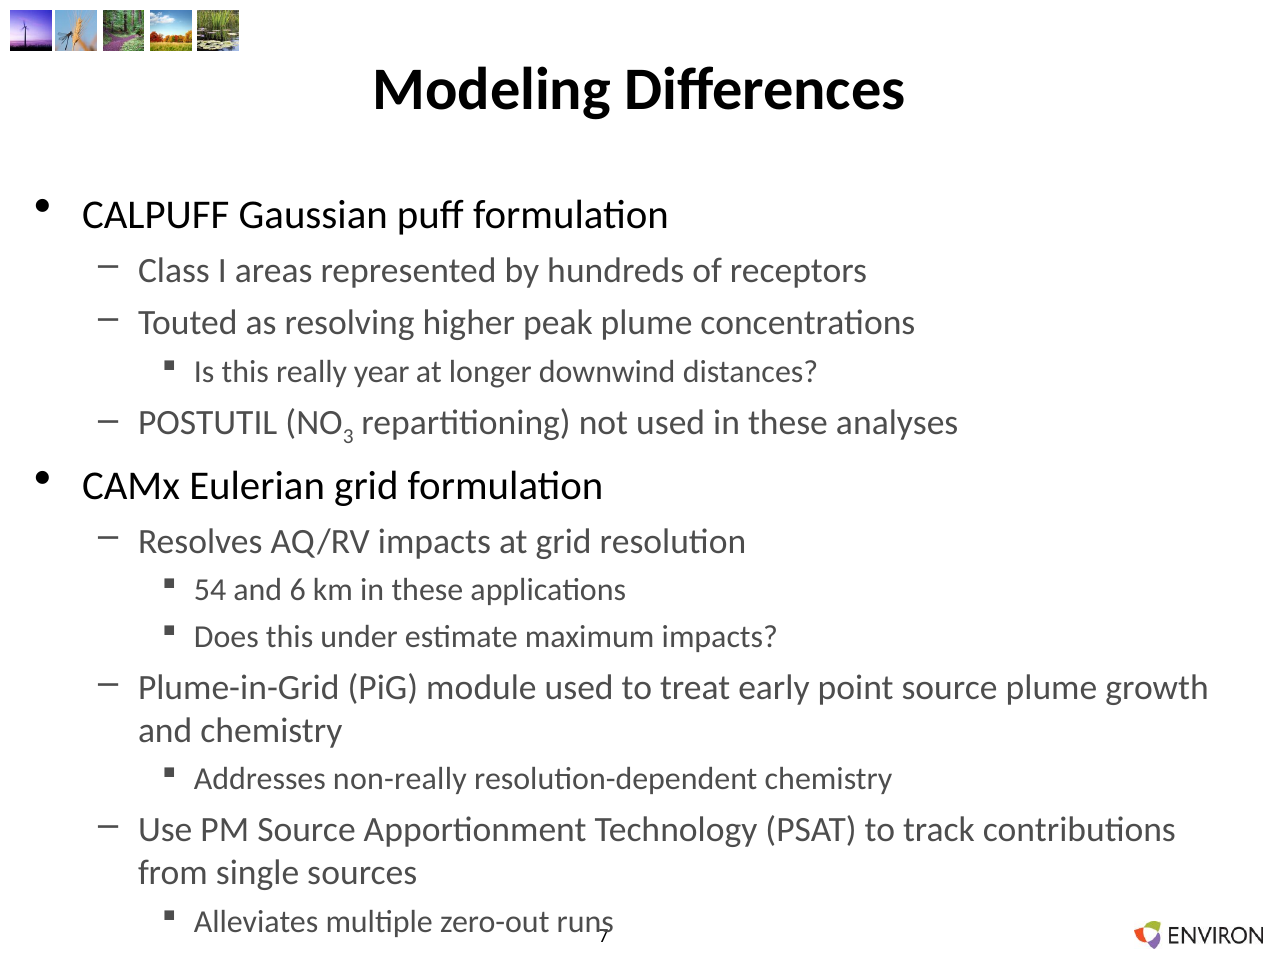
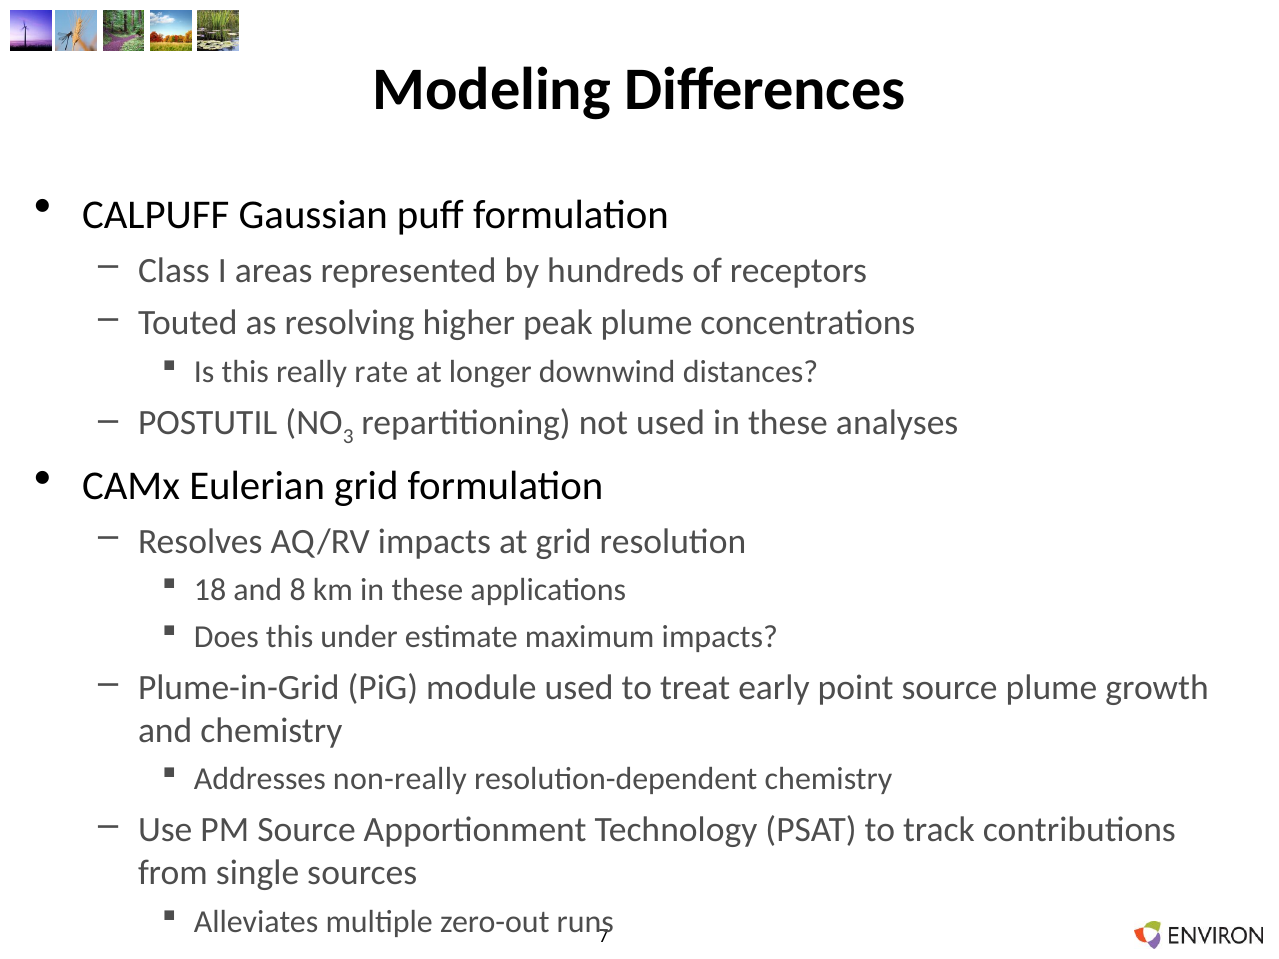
year: year -> rate
54: 54 -> 18
6: 6 -> 8
